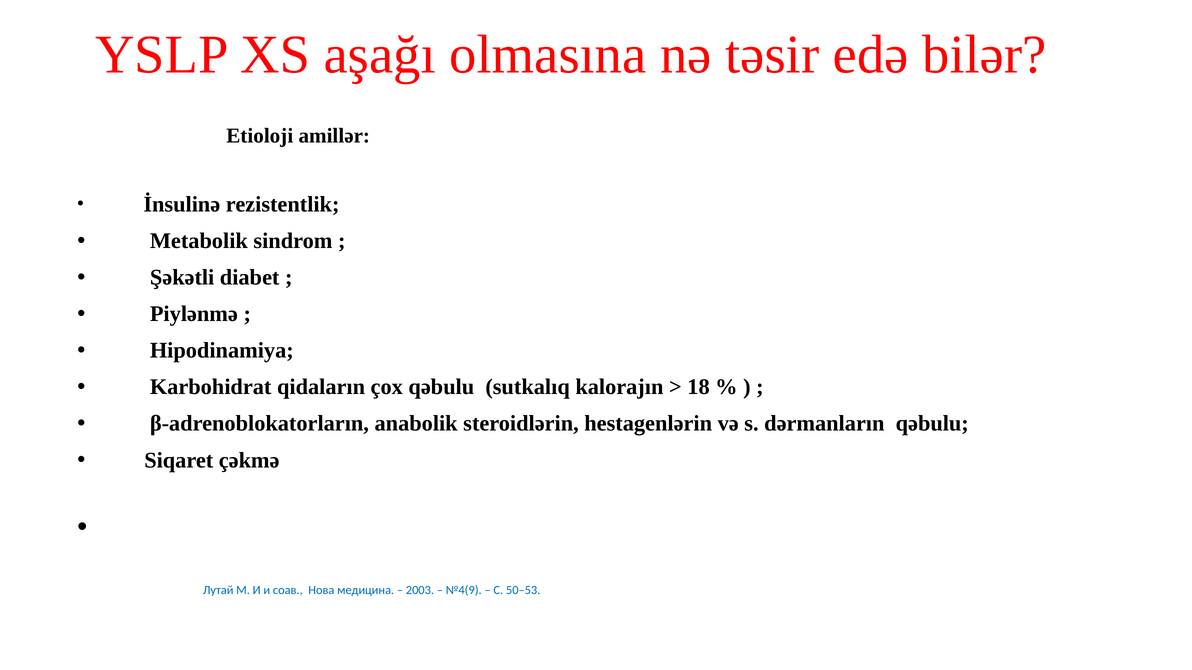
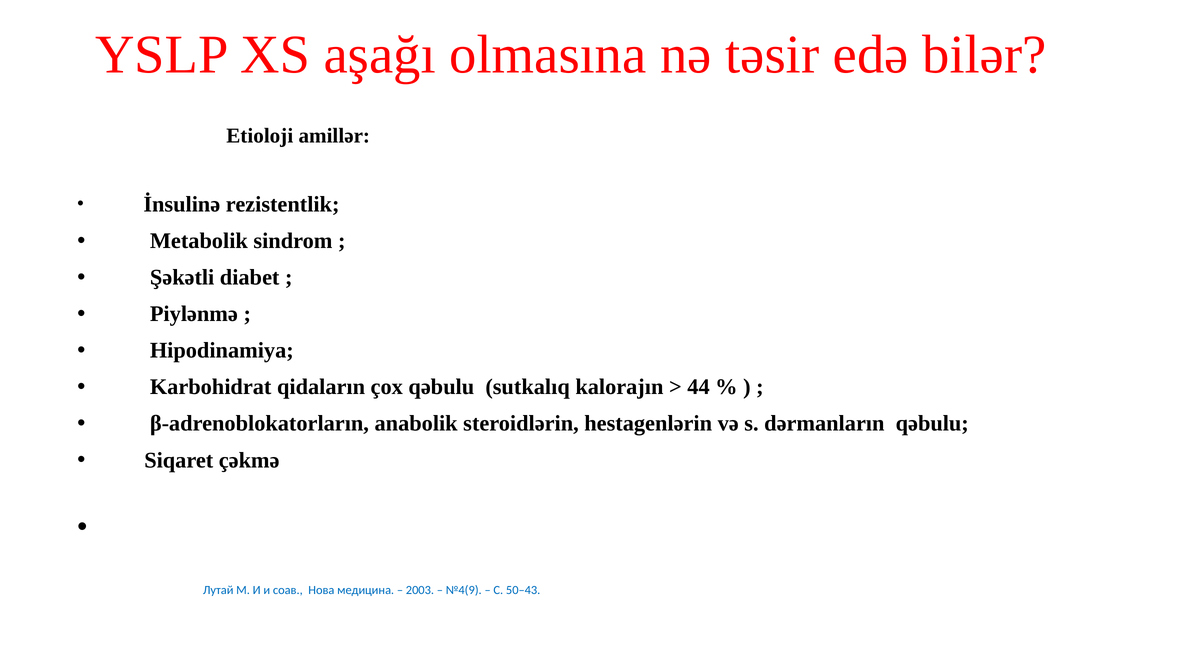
18: 18 -> 44
50–53: 50–53 -> 50–43
